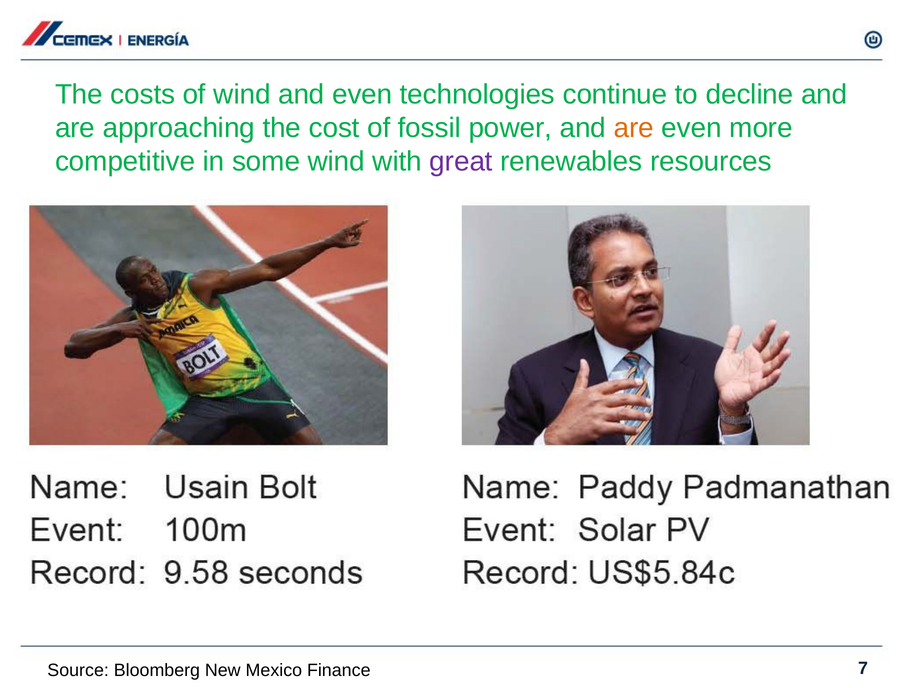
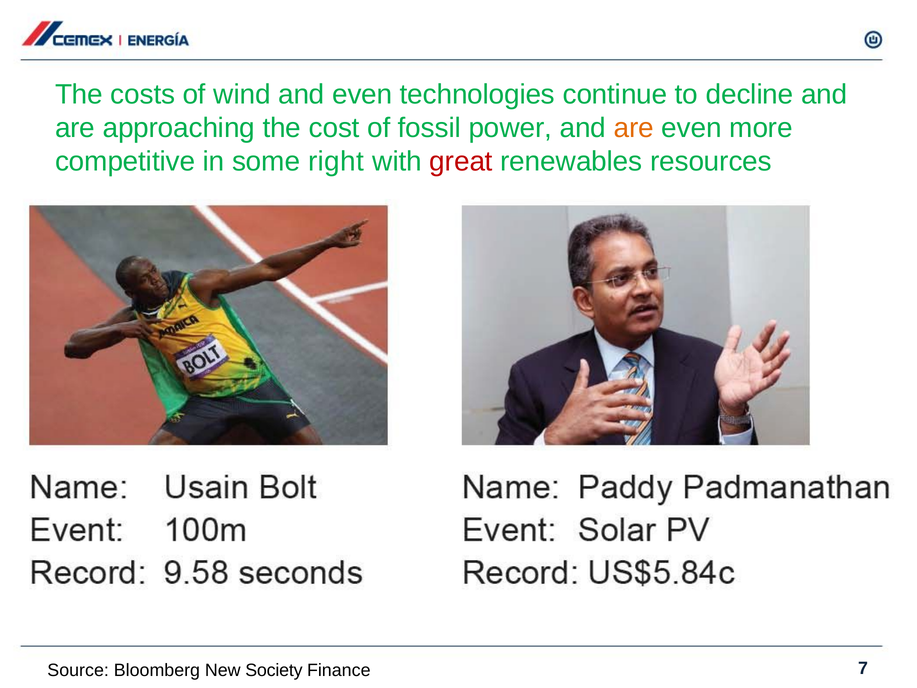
some wind: wind -> right
great colour: purple -> red
Mexico: Mexico -> Society
